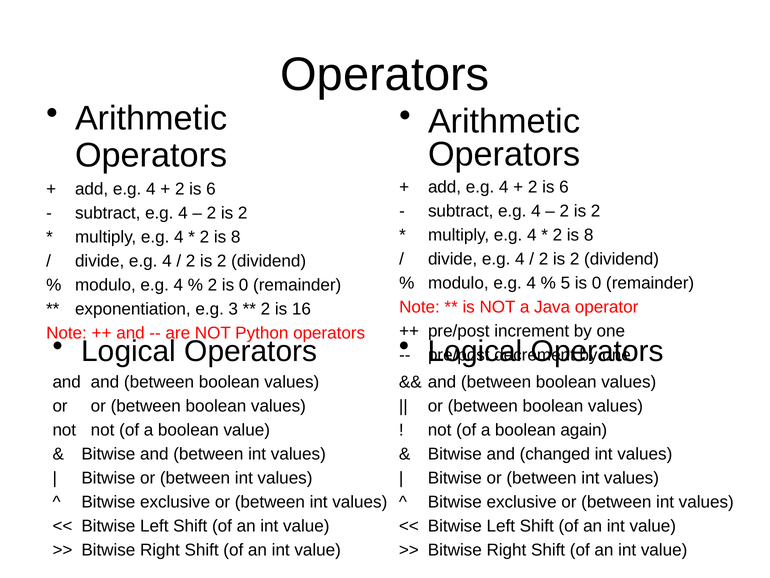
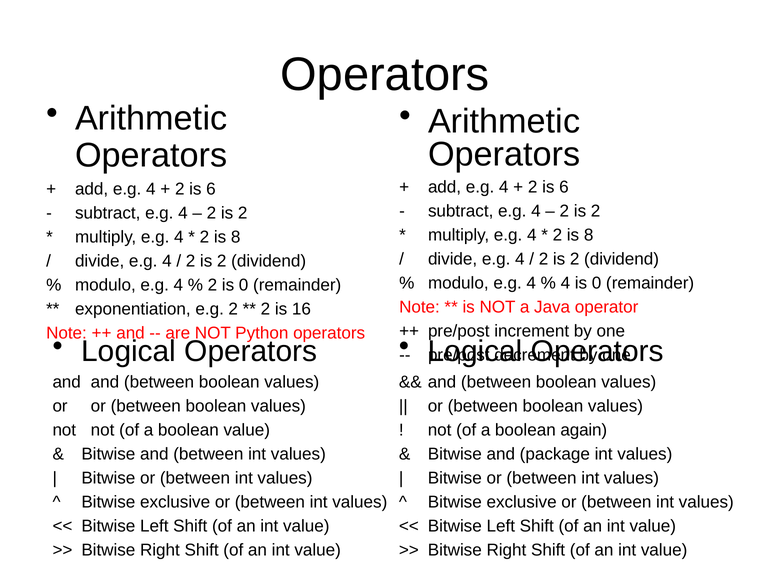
5 at (565, 283): 5 -> 4
e.g 3: 3 -> 2
changed: changed -> package
